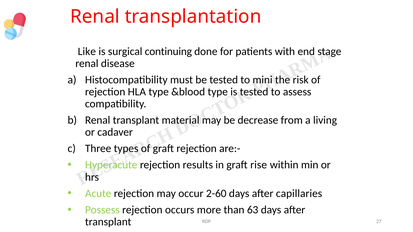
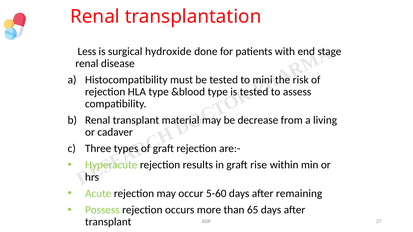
Like: Like -> Less
continuing: continuing -> hydroxide
2-60: 2-60 -> 5-60
capillaries: capillaries -> remaining
63: 63 -> 65
